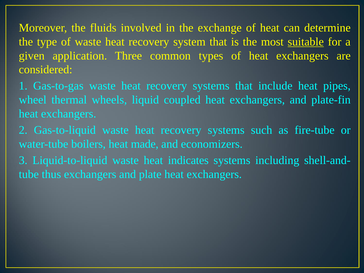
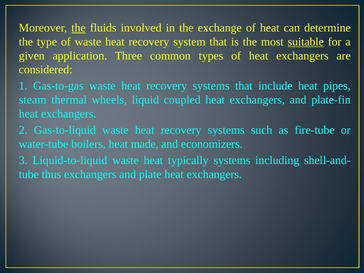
the at (79, 28) underline: none -> present
wheel: wheel -> steam
indicates: indicates -> typically
